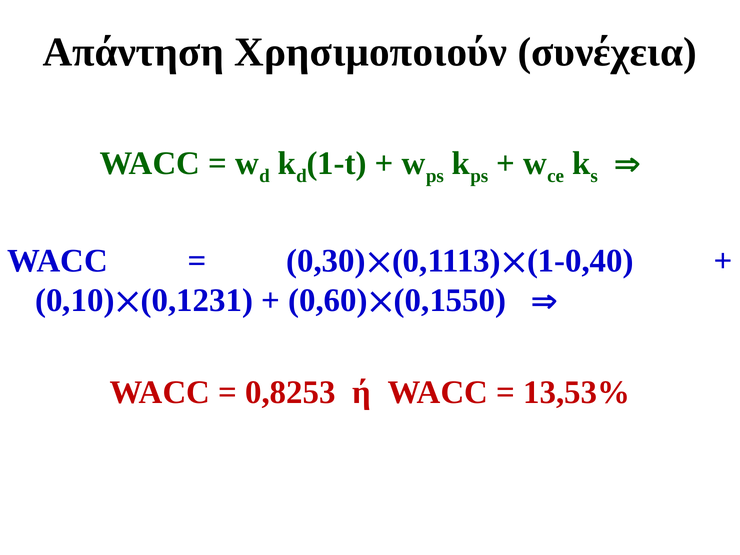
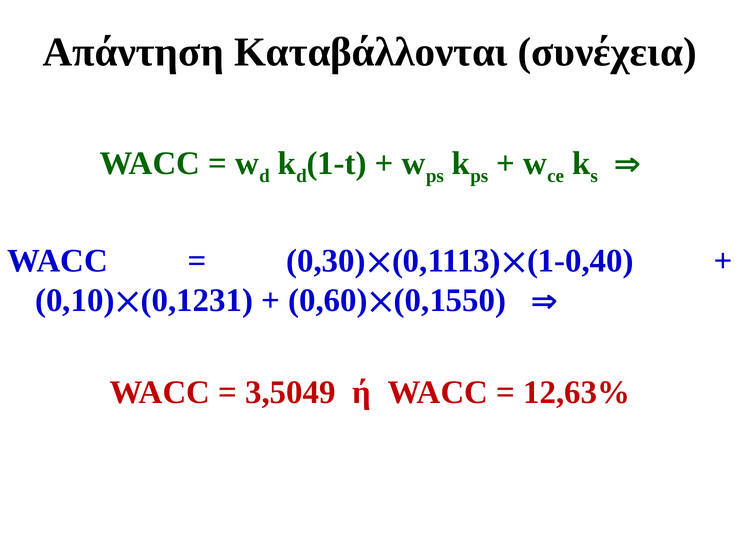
Χρησιμοποιούν: Χρησιμοποιούν -> Καταβάλλονται
0,8253: 0,8253 -> 3,5049
13,53%: 13,53% -> 12,63%
